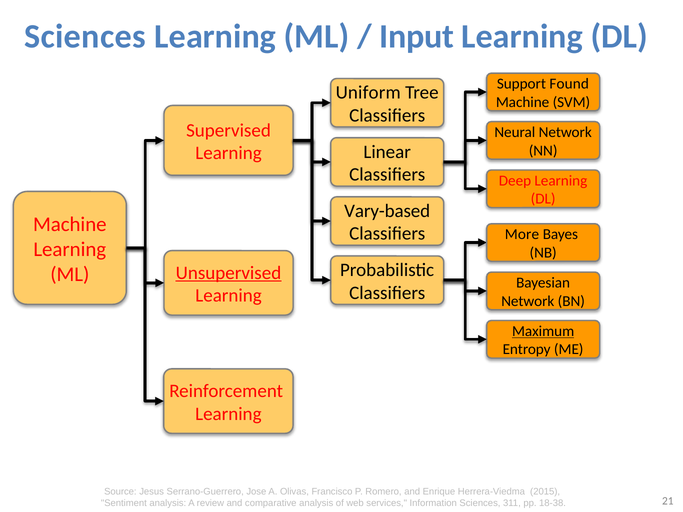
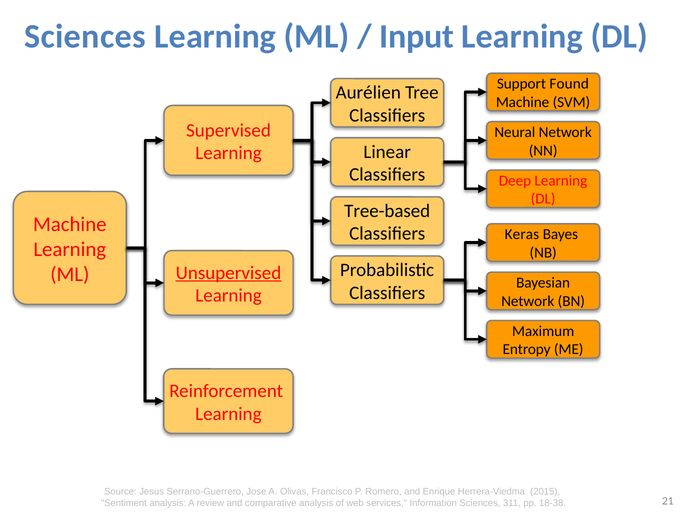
Uniform: Uniform -> Aurélien
Vary-based: Vary-based -> Tree-based
More: More -> Keras
Maximum underline: present -> none
